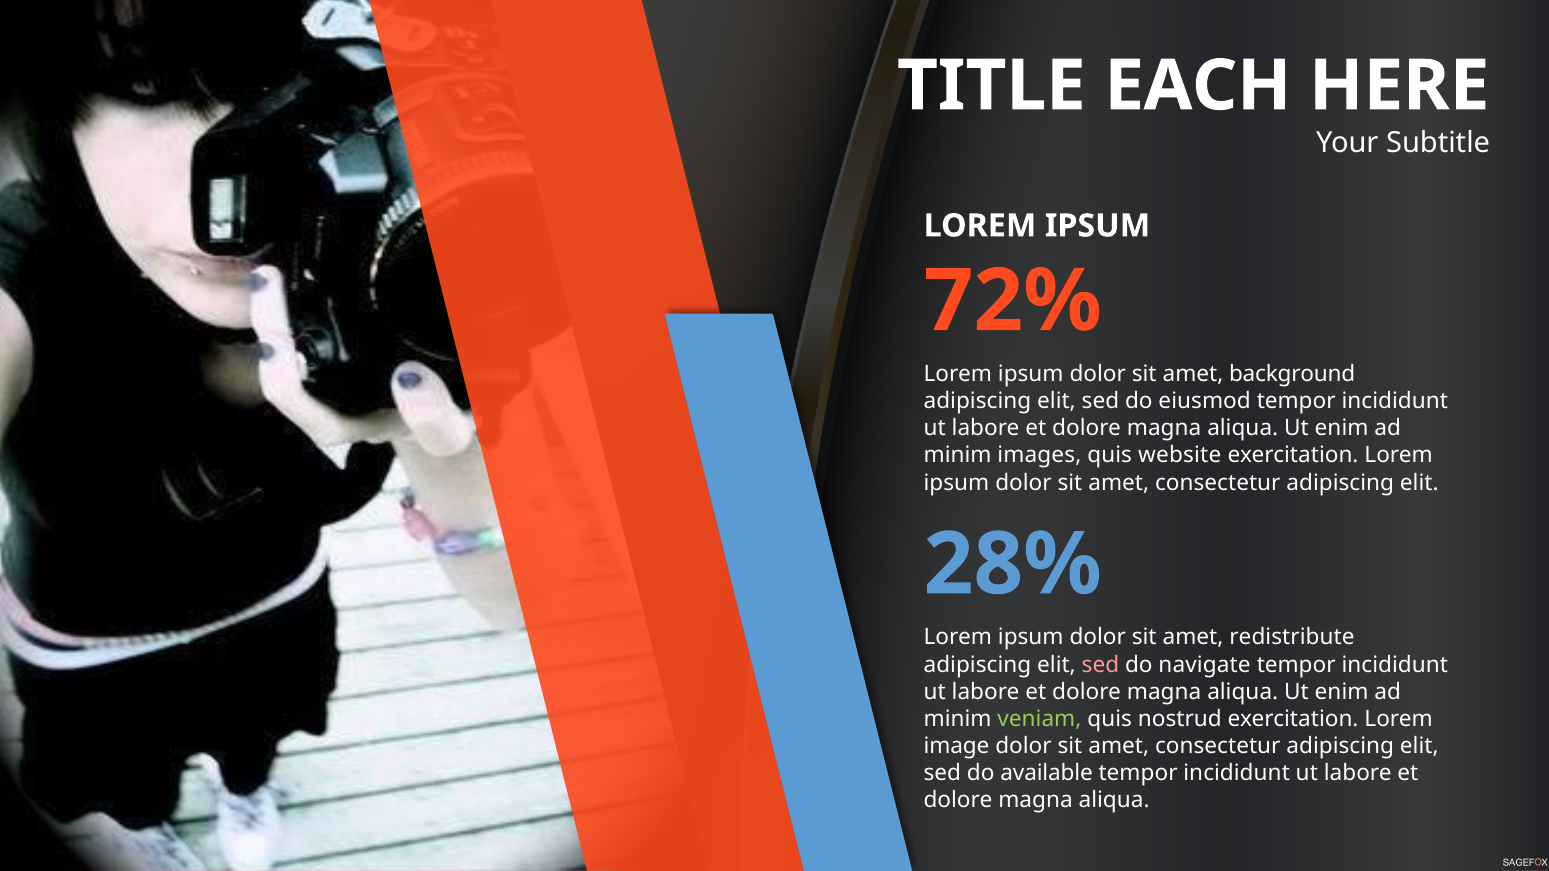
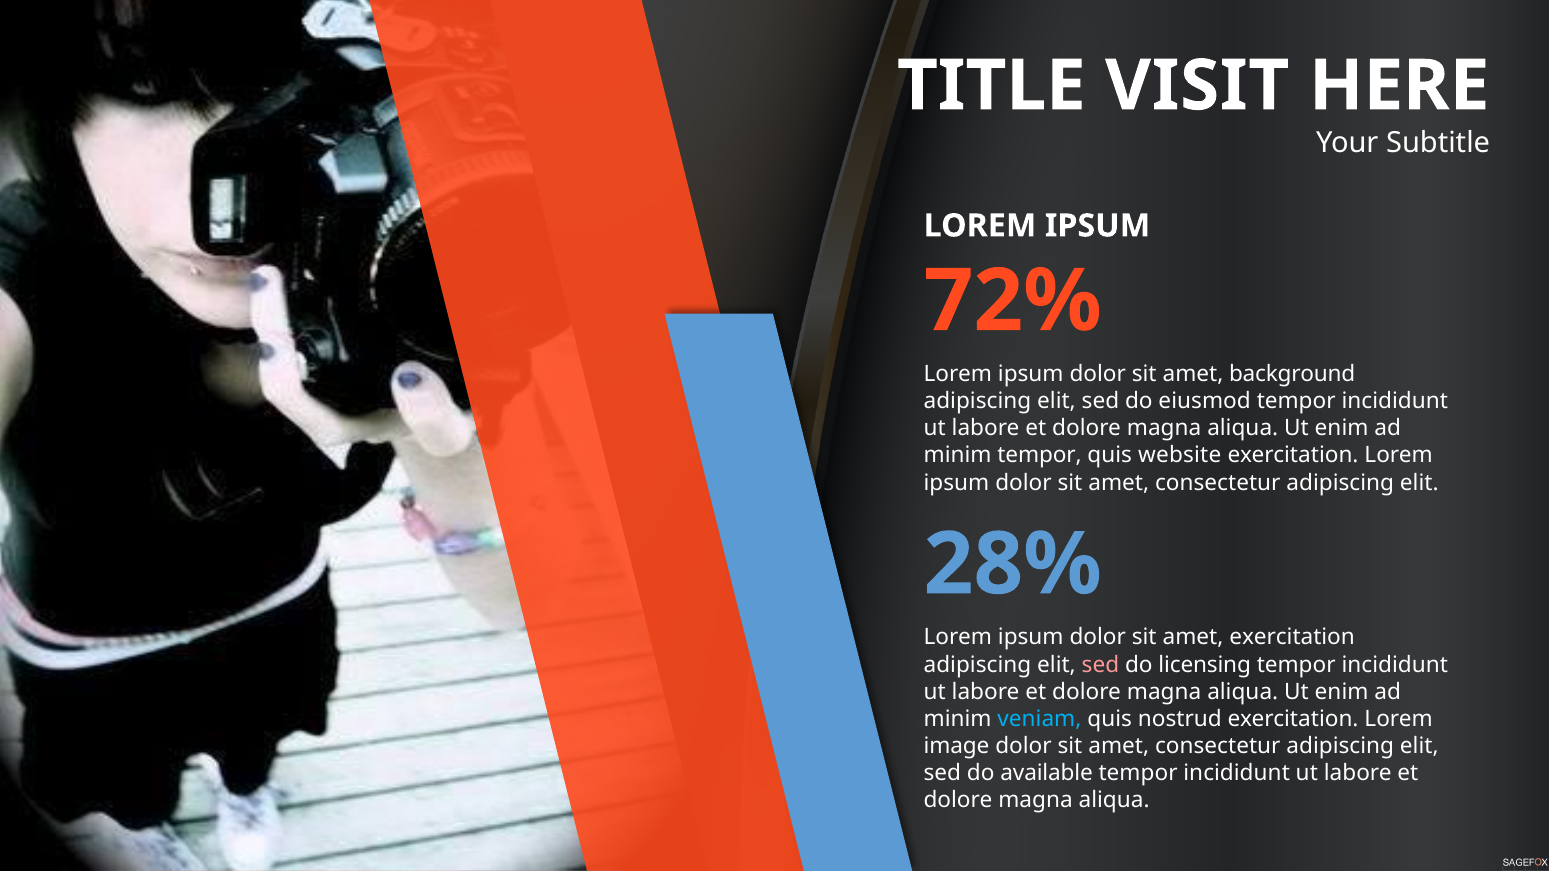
EACH: EACH -> VISIT
minim images: images -> tempor
amet redistribute: redistribute -> exercitation
navigate: navigate -> licensing
veniam colour: light green -> light blue
